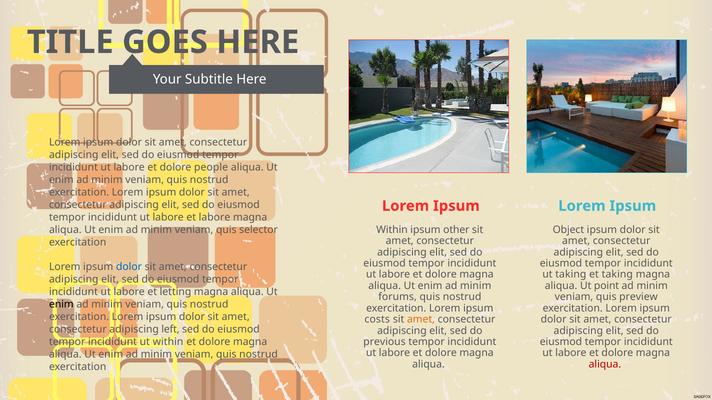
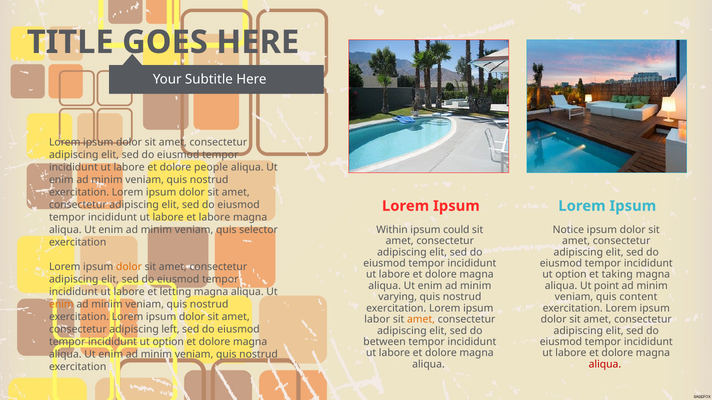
other: other -> could
Object: Object -> Notice
dolor at (129, 267) colour: blue -> orange
taking at (571, 275): taking -> option
forums: forums -> varying
preview: preview -> content
enim at (61, 305) colour: black -> orange
costs: costs -> labor
within at (168, 342): within -> option
previous: previous -> between
